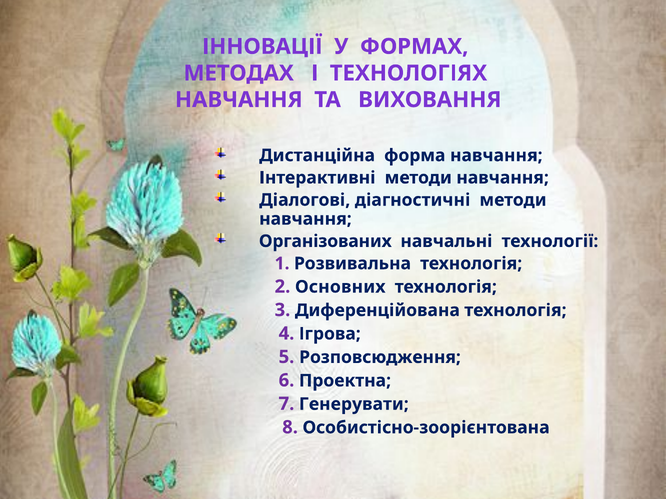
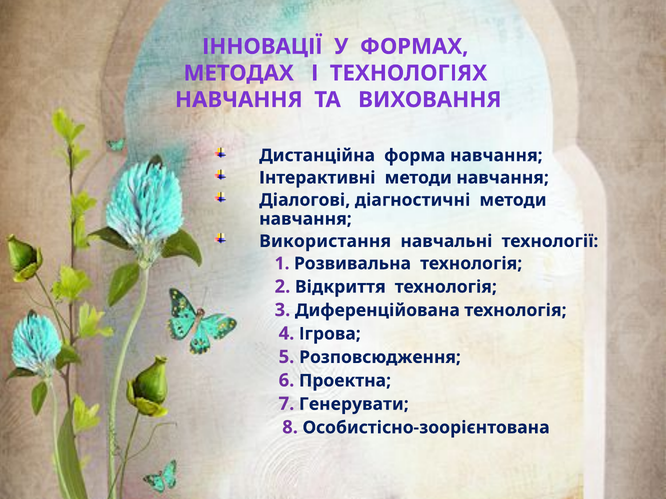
Організованих: Організованих -> Використання
Основних: Основних -> Відкриття
